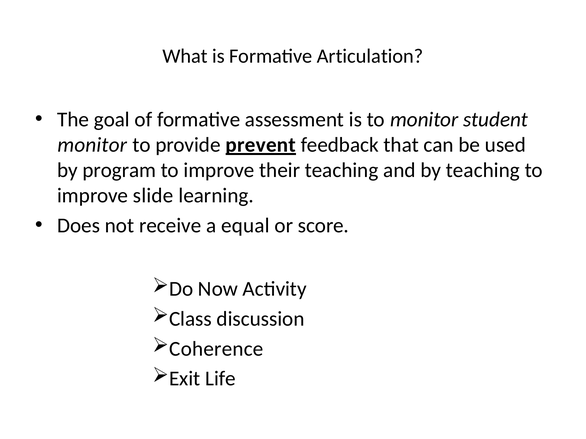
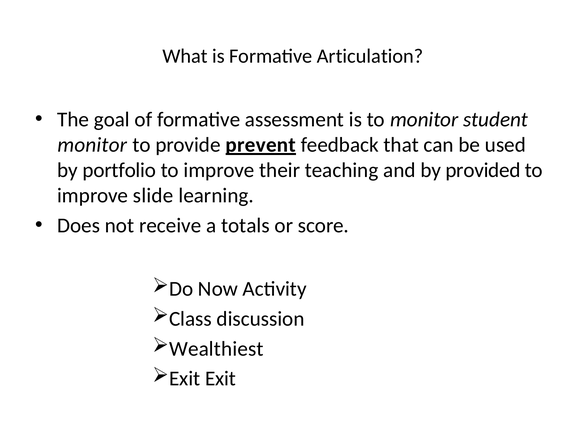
program: program -> portfolio
by teaching: teaching -> provided
equal: equal -> totals
Coherence: Coherence -> Wealthiest
Exit Life: Life -> Exit
